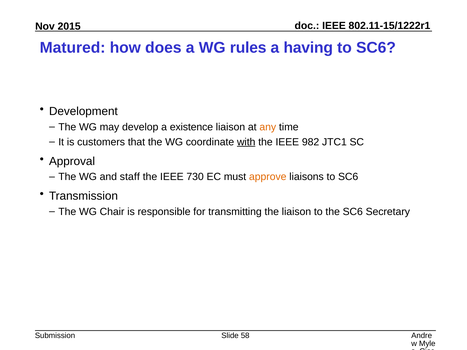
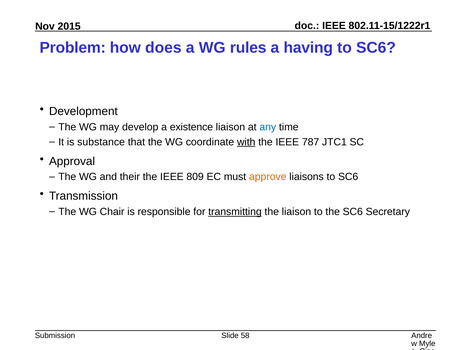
Matured: Matured -> Problem
any colour: orange -> blue
customers: customers -> substance
982: 982 -> 787
staff: staff -> their
730: 730 -> 809
transmitting underline: none -> present
